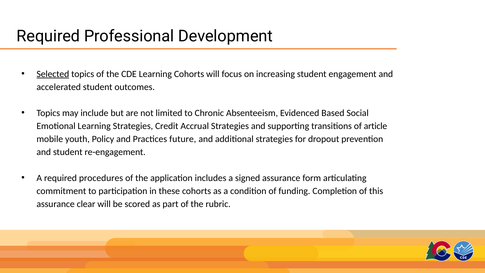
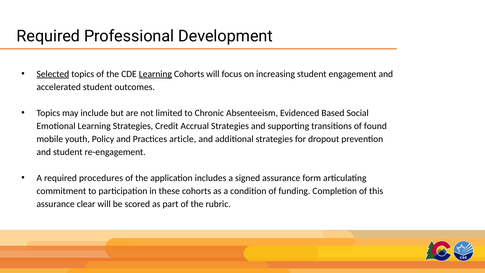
Learning at (155, 74) underline: none -> present
article: article -> found
future: future -> article
